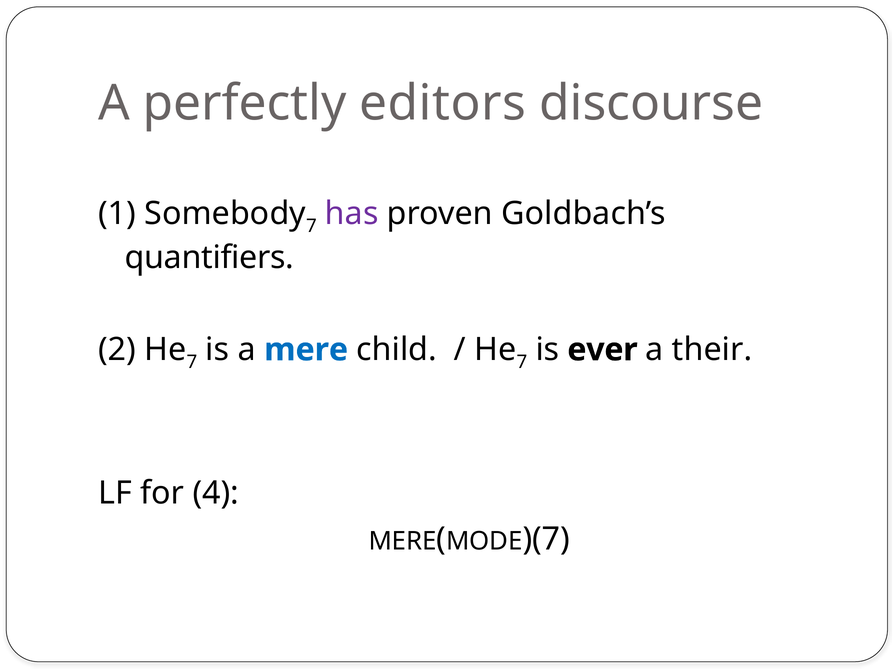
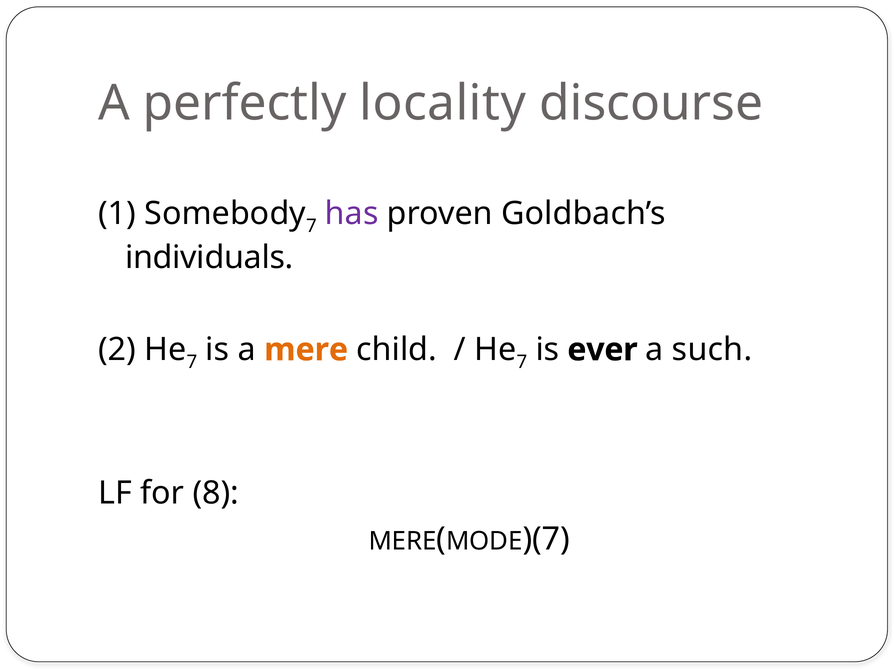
editors: editors -> locality
quantifiers: quantifiers -> individuals
mere at (306, 349) colour: blue -> orange
their: their -> such
4: 4 -> 8
